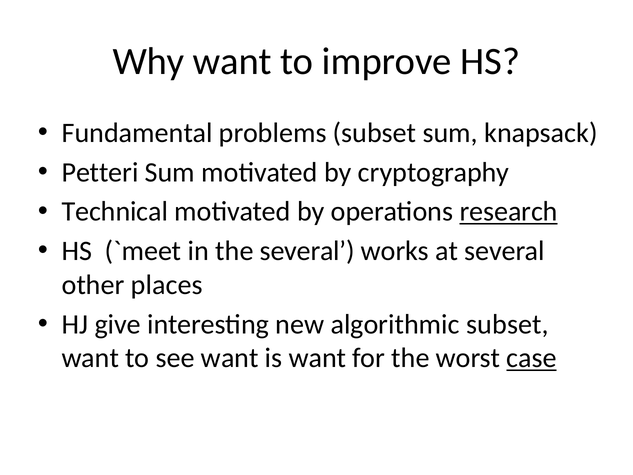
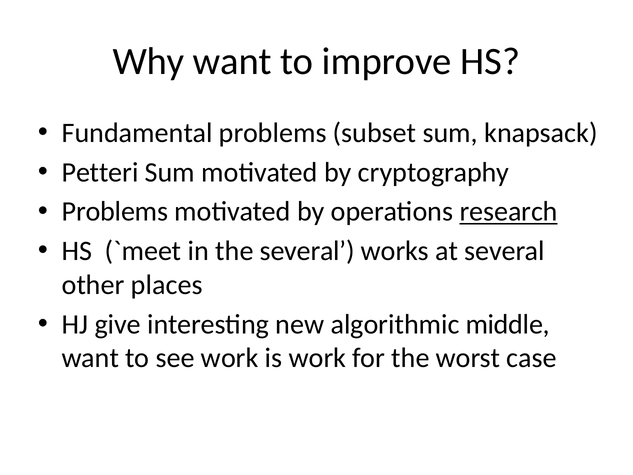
Technical at (115, 212): Technical -> Problems
algorithmic subset: subset -> middle
see want: want -> work
is want: want -> work
case underline: present -> none
